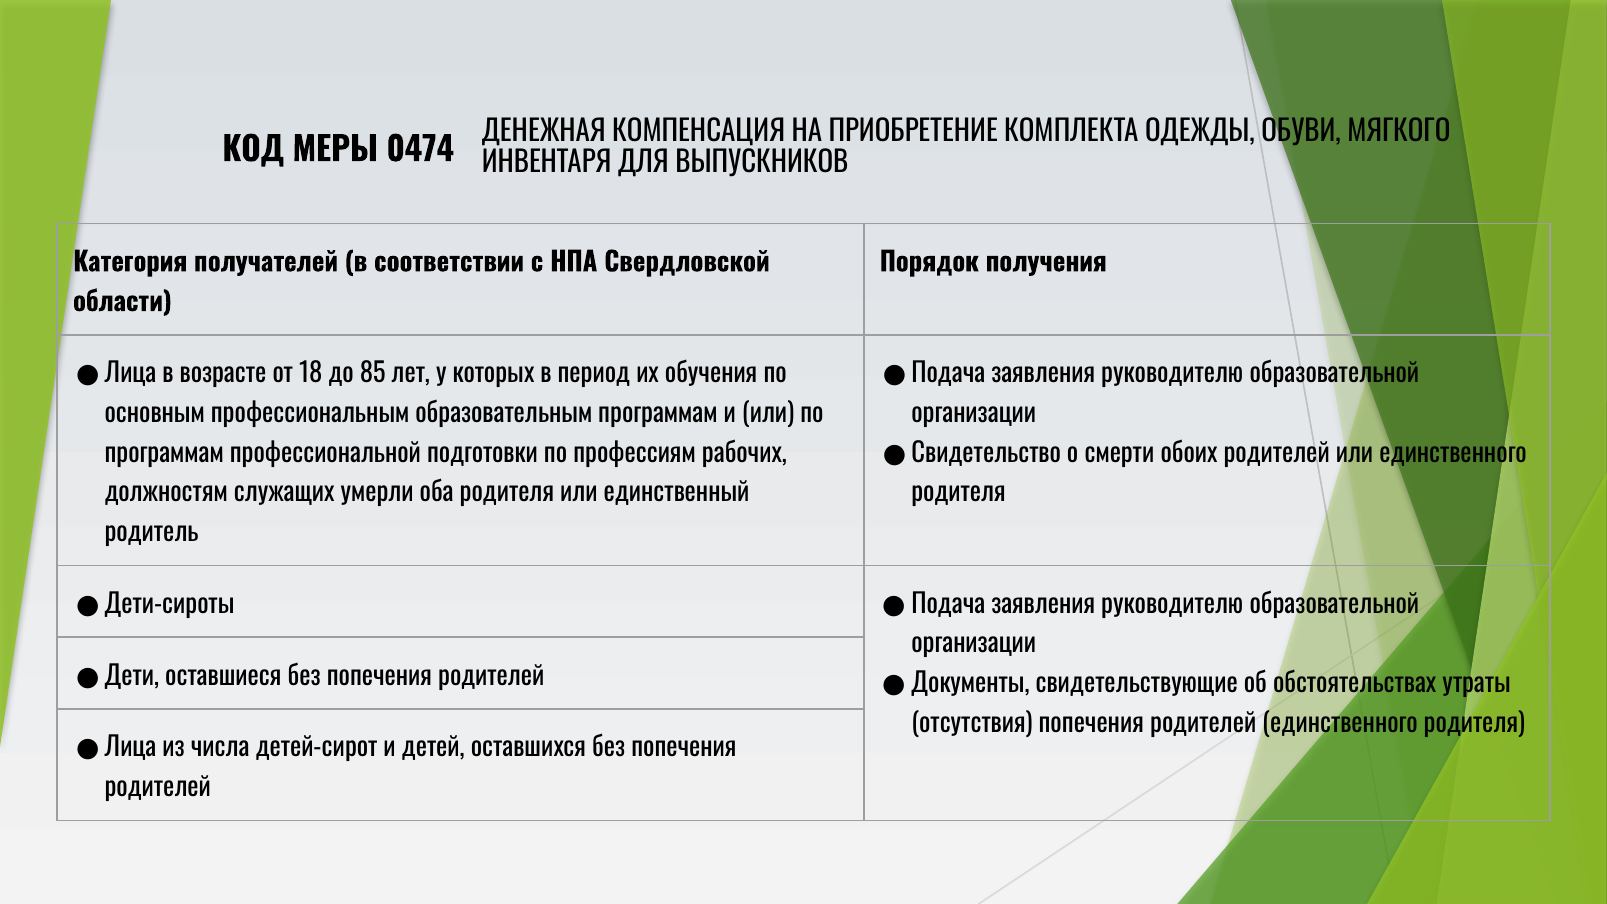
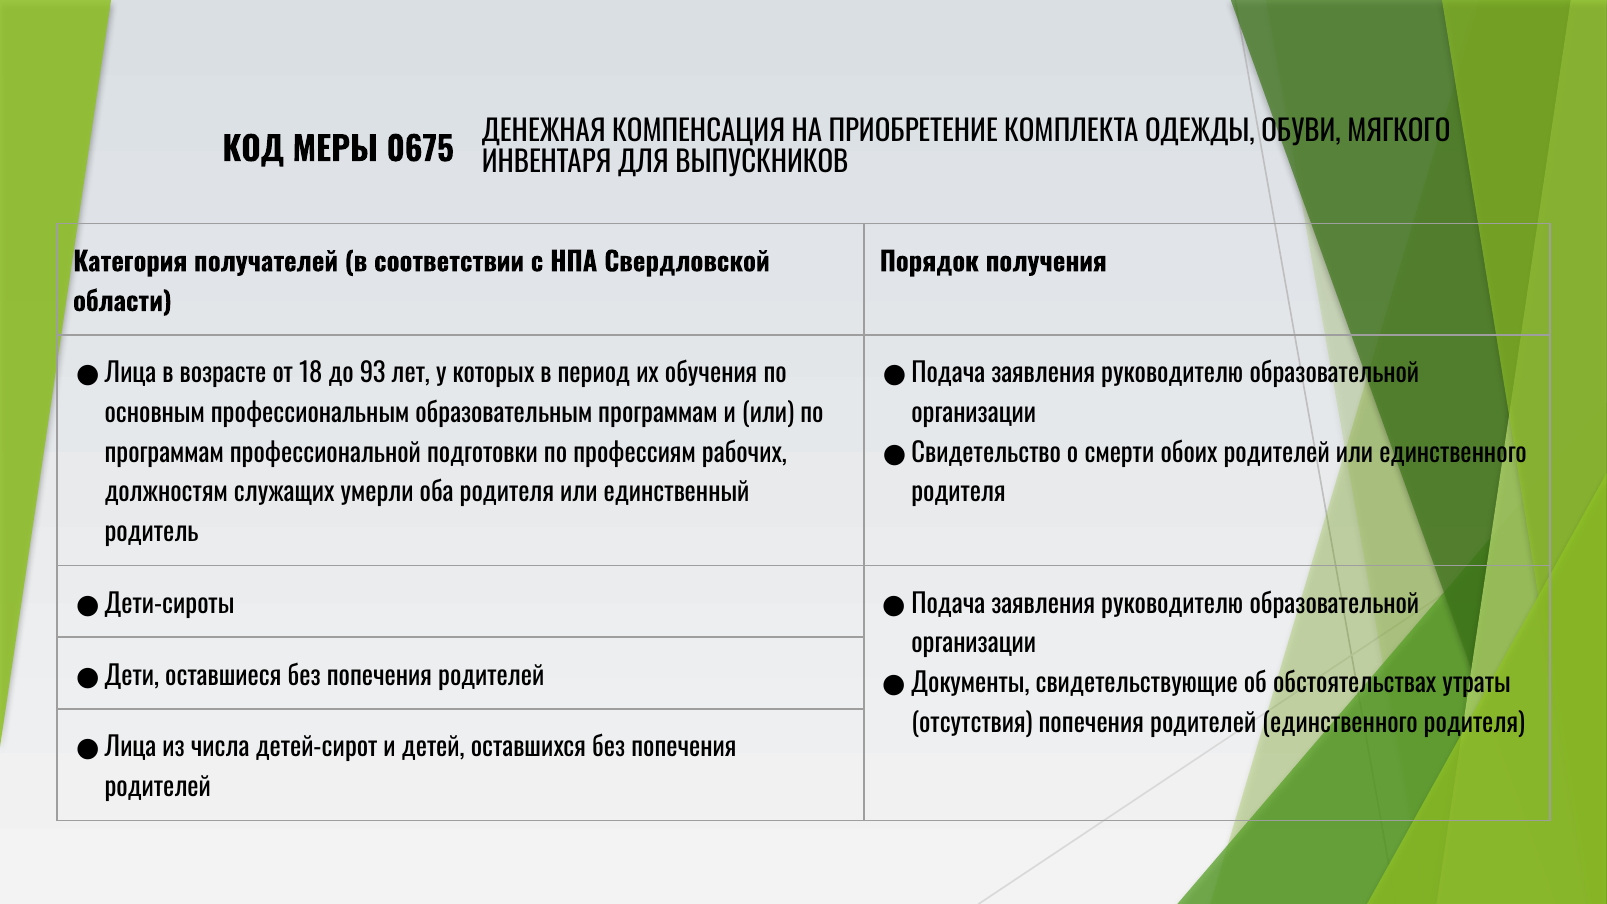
0474: 0474 -> 0675
85: 85 -> 93
